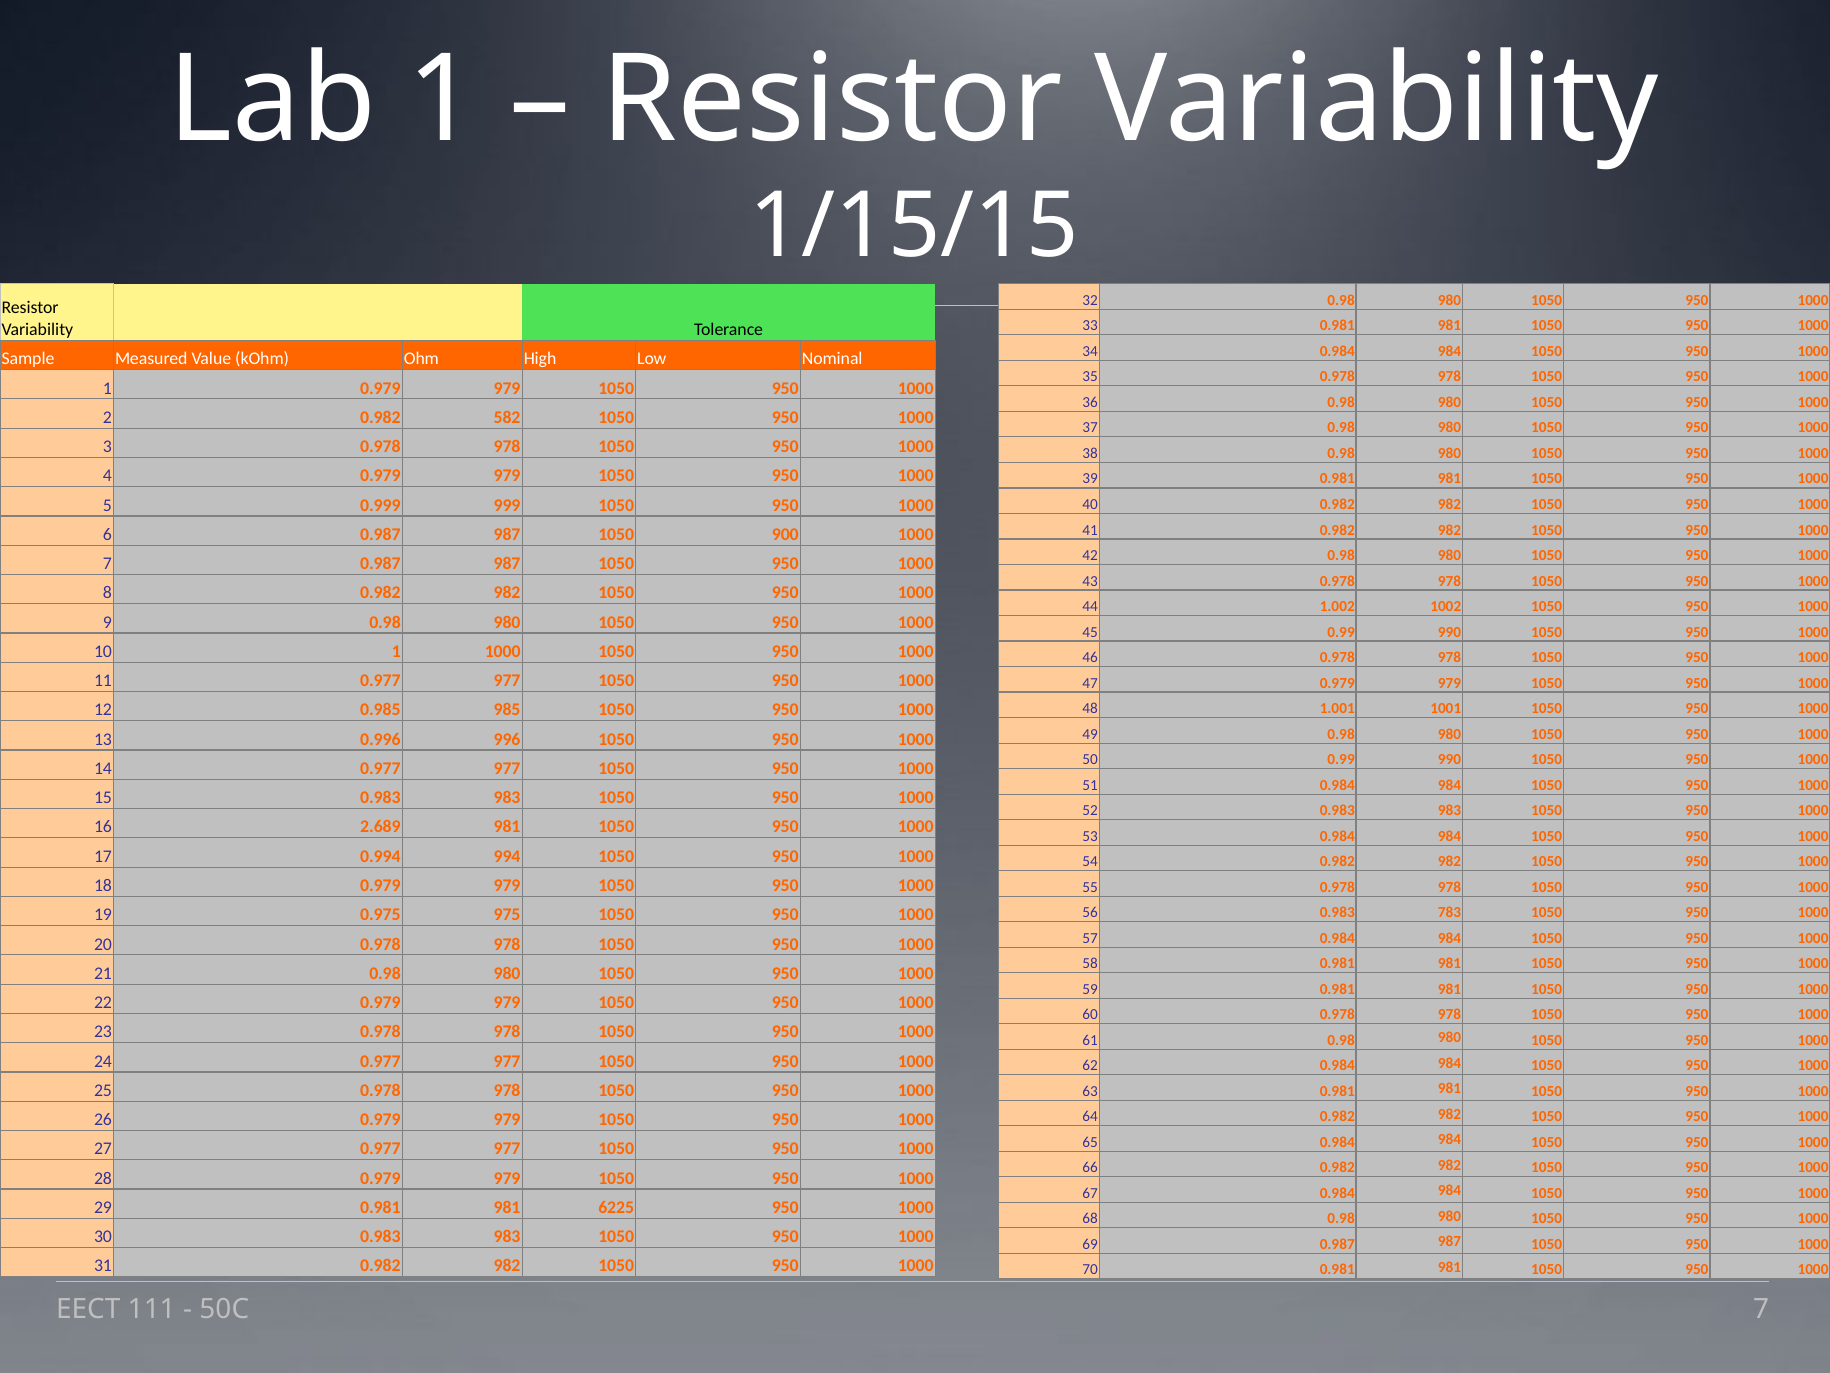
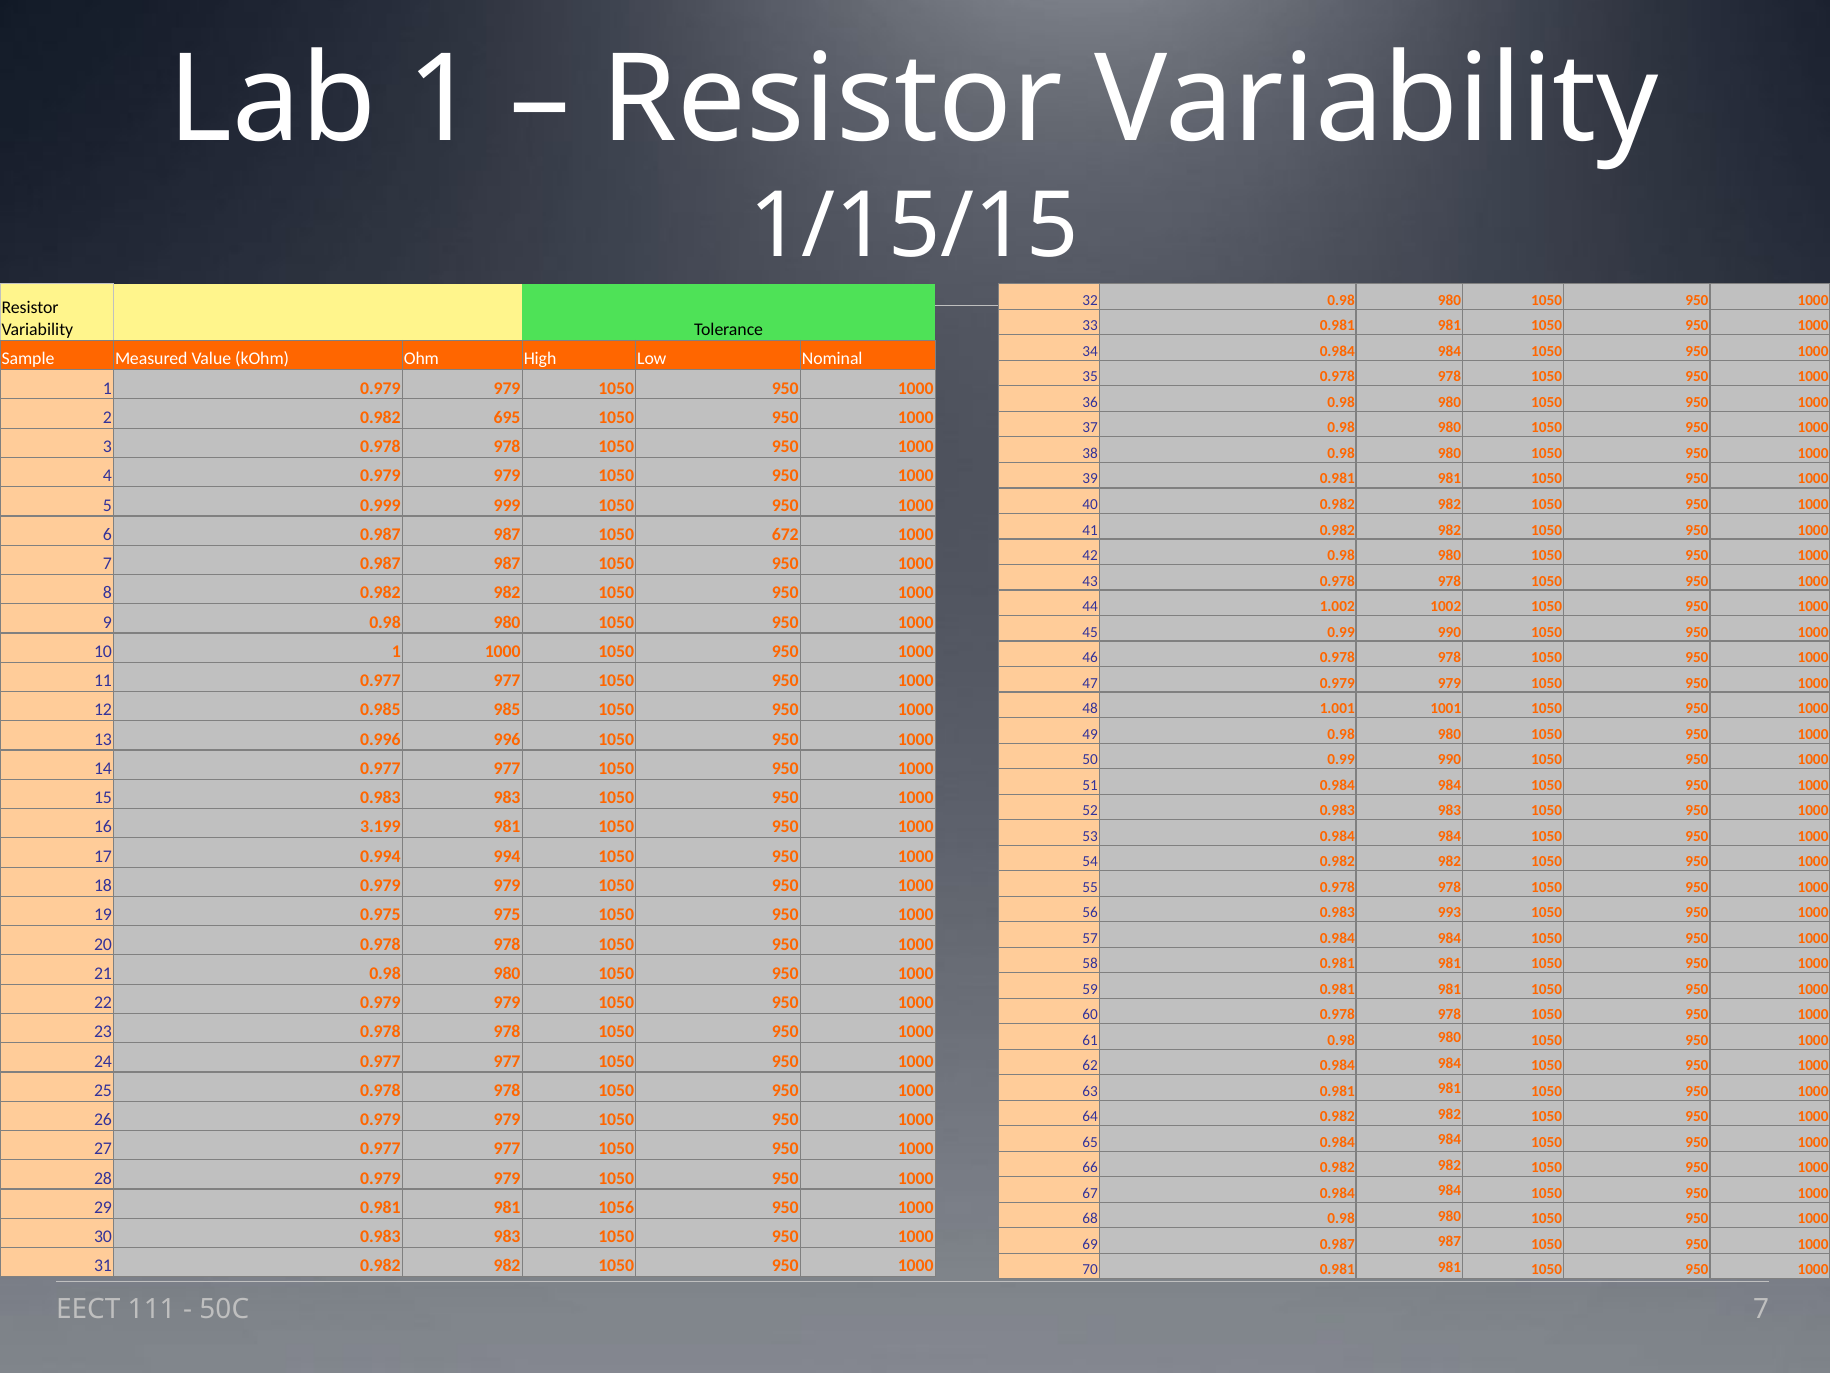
582: 582 -> 695
900: 900 -> 672
2.689: 2.689 -> 3.199
783: 783 -> 993
6225: 6225 -> 1056
